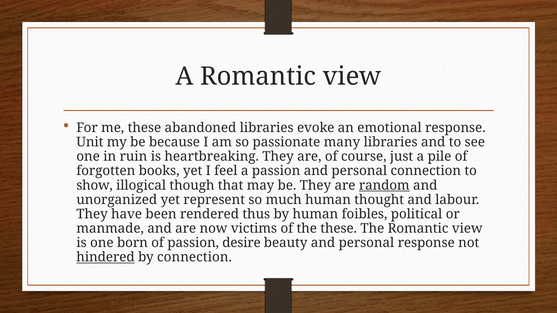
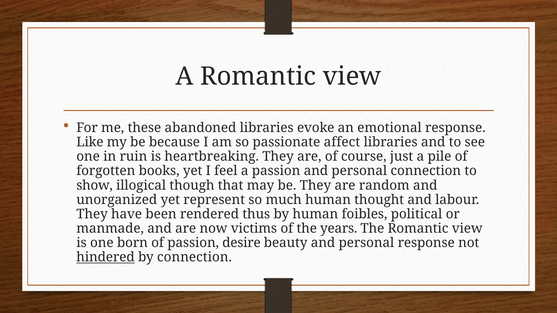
Unit: Unit -> Like
many: many -> affect
random underline: present -> none
the these: these -> years
